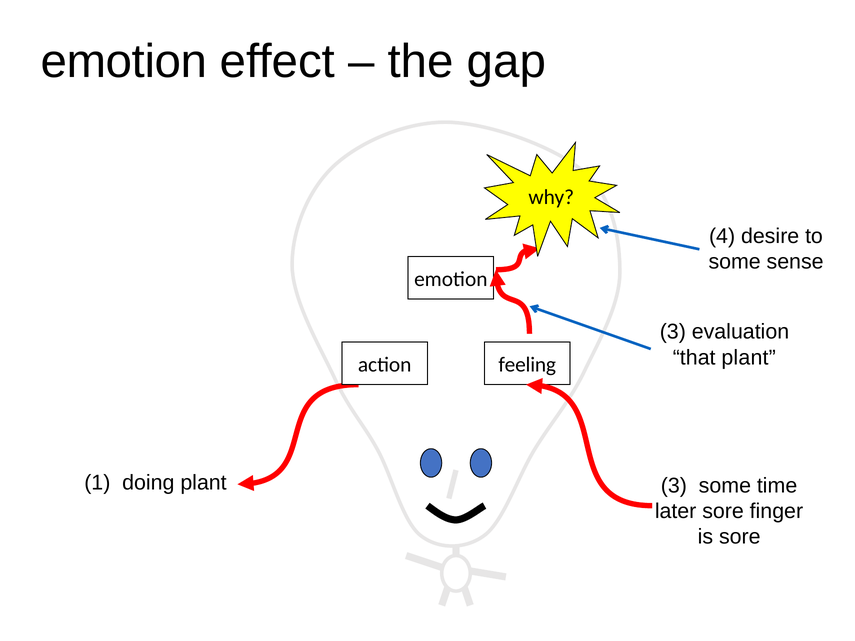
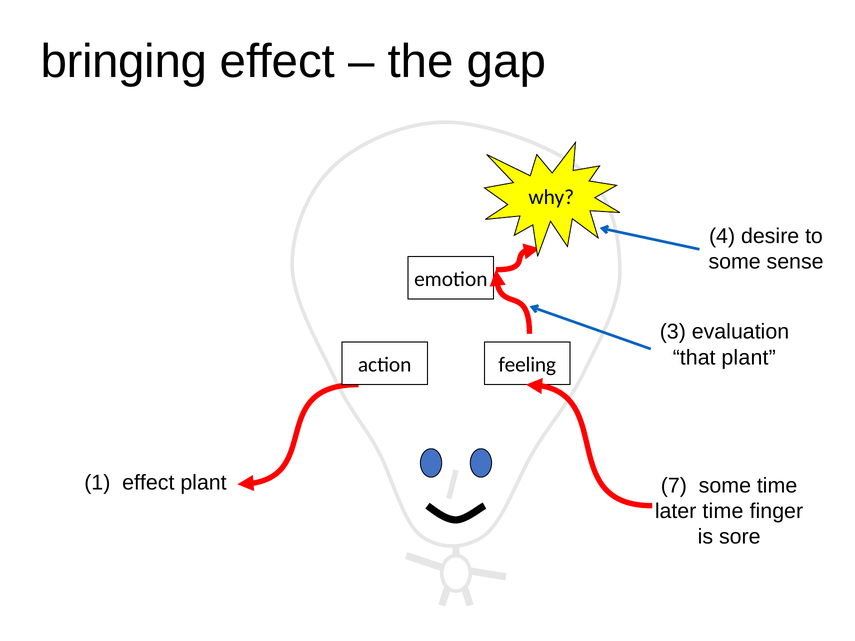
emotion at (124, 62): emotion -> bringing
1 doing: doing -> effect
plant 3: 3 -> 7
later sore: sore -> time
